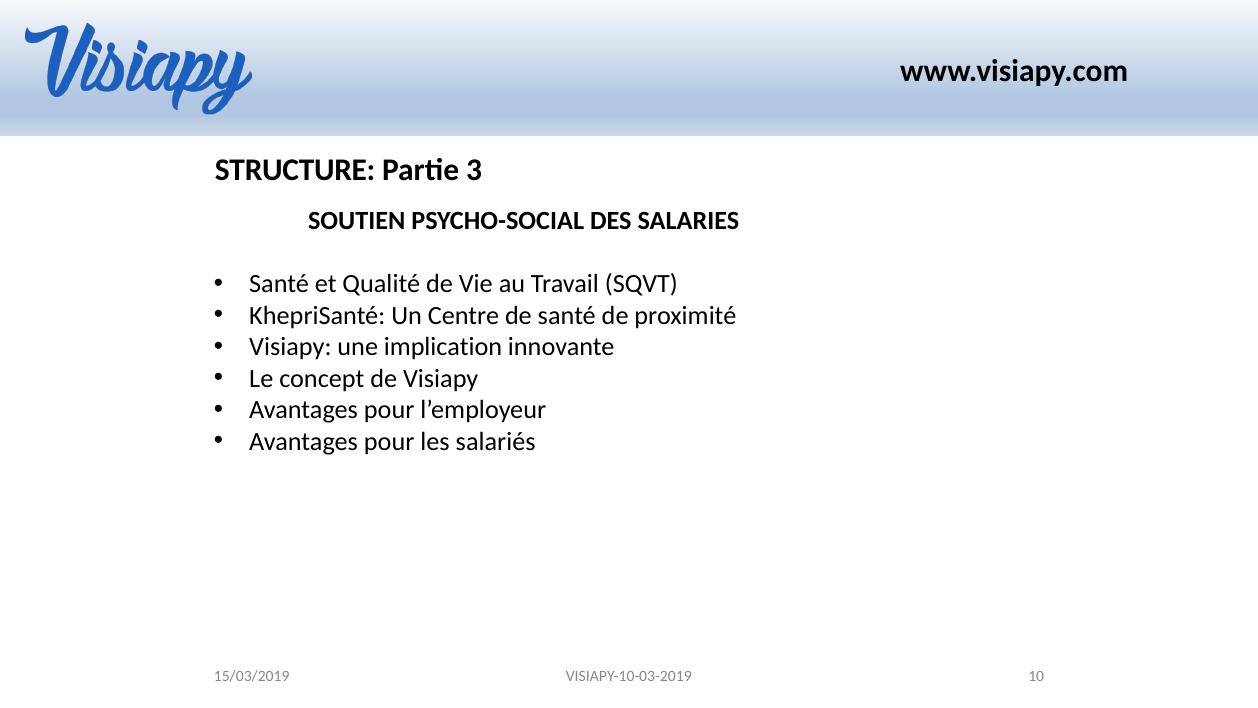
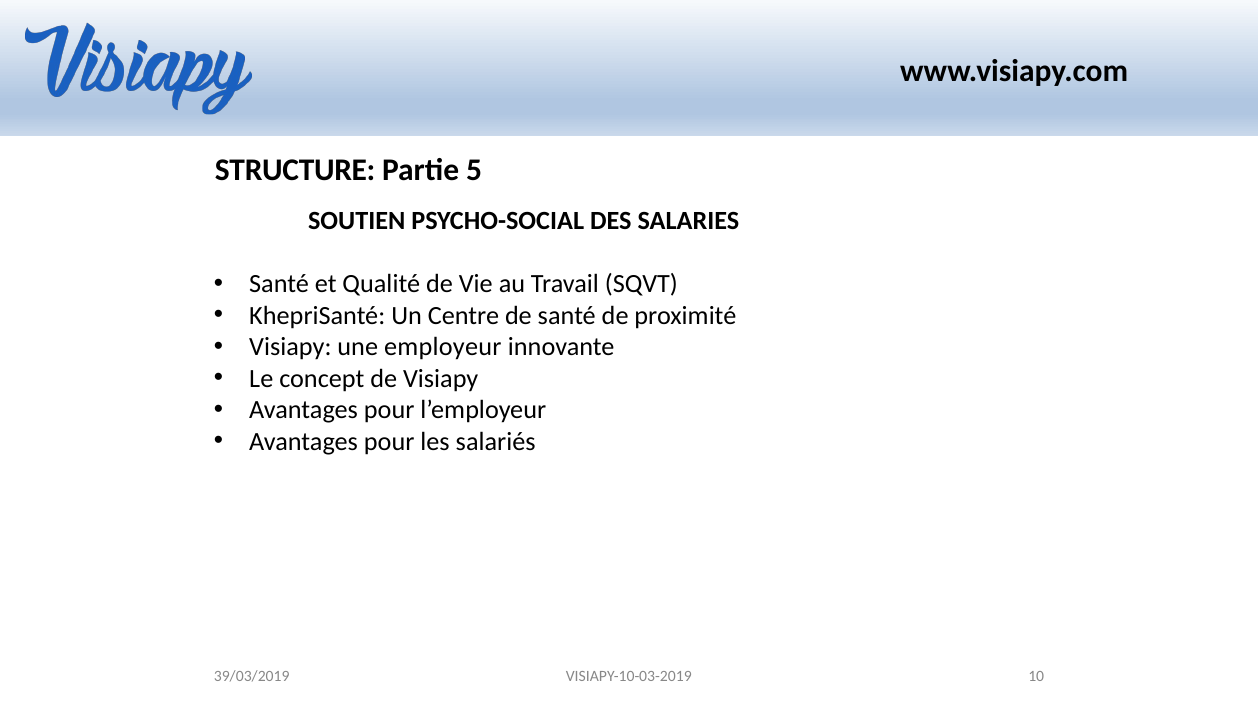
3: 3 -> 5
implication: implication -> employeur
15/03/2019: 15/03/2019 -> 39/03/2019
